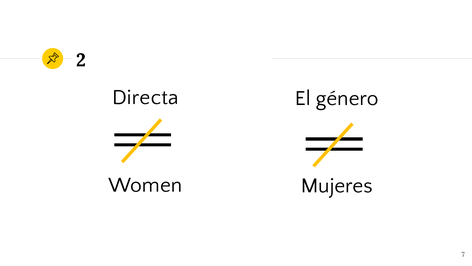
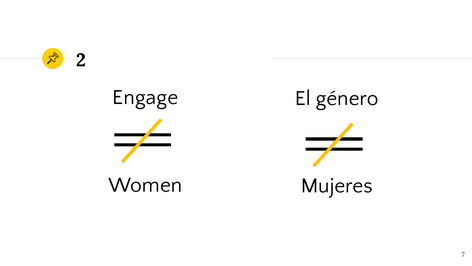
Directa: Directa -> Engage
